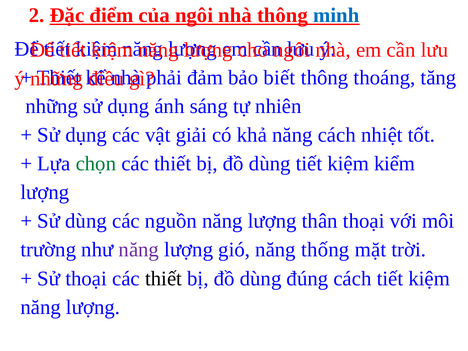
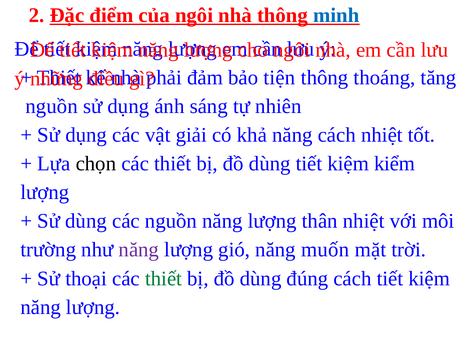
biết: biết -> tiện
những at (52, 106): những -> nguồn
chọn colour: green -> black
thân thoại: thoại -> nhiệt
thống: thống -> muốn
thiết at (164, 278) colour: black -> green
